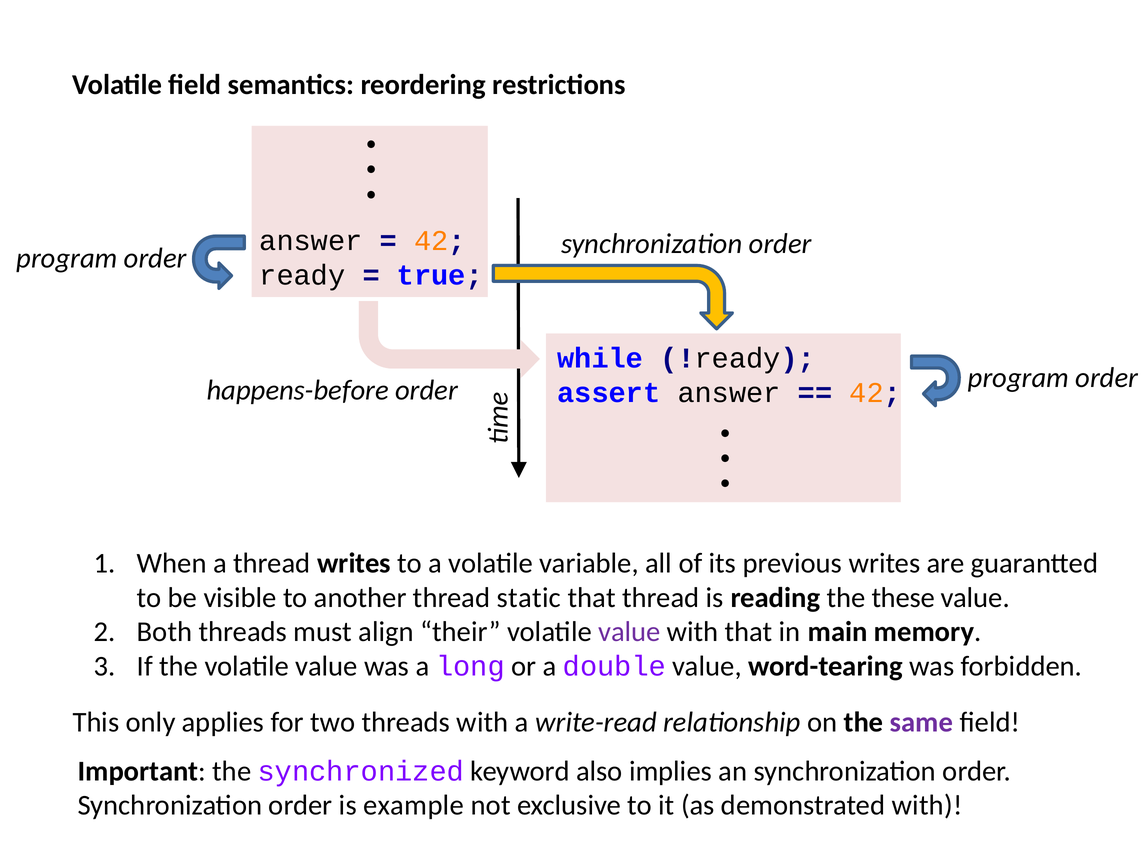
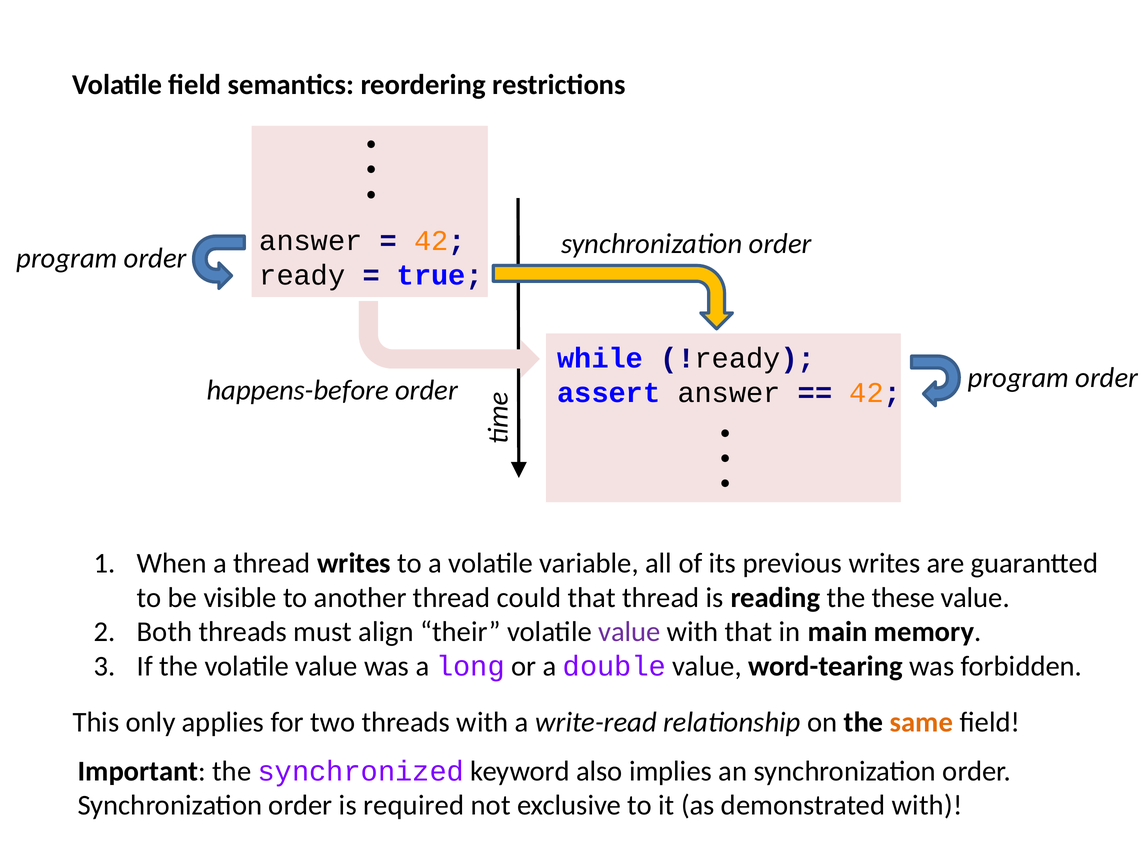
static: static -> could
same colour: purple -> orange
example: example -> required
